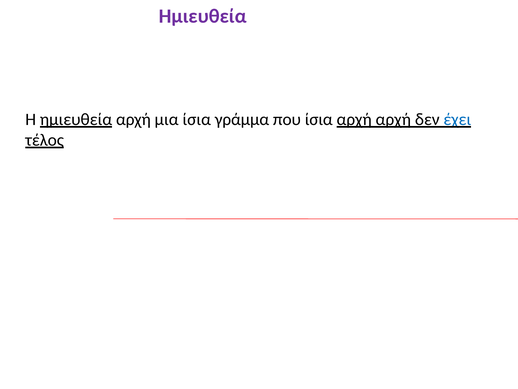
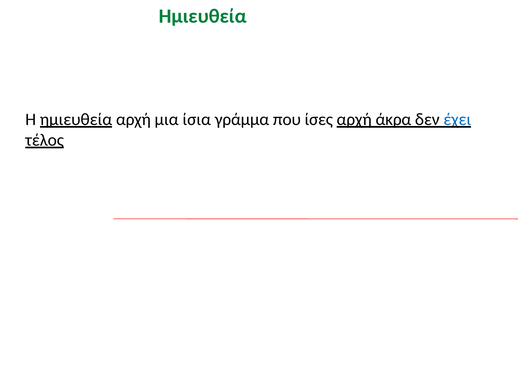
Ημιευθεία at (203, 16) colour: purple -> green
που ίσια: ίσια -> ίσες
αρχή αρχή: αρχή -> άκρα
